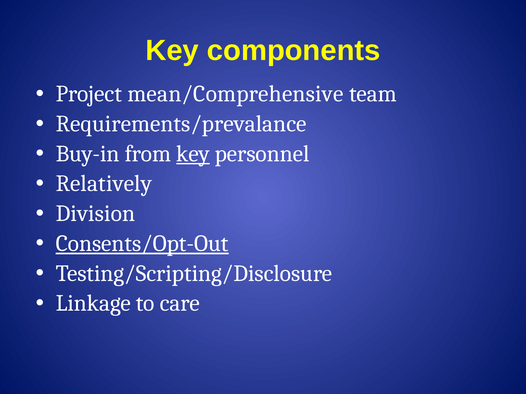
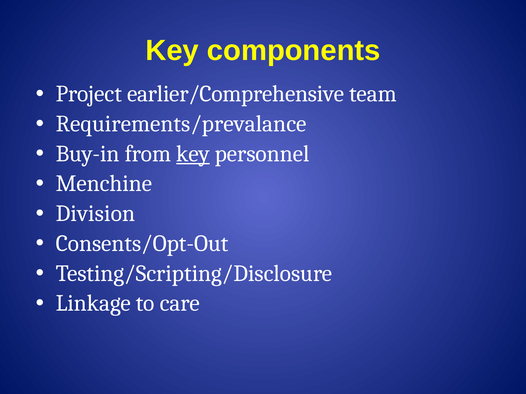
mean/Comprehensive: mean/Comprehensive -> earlier/Comprehensive
Relatively: Relatively -> Menchine
Consents/Opt-Out underline: present -> none
